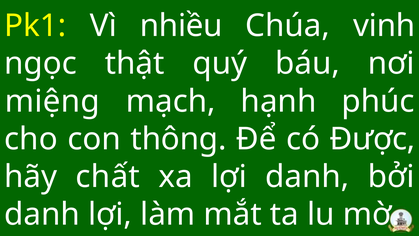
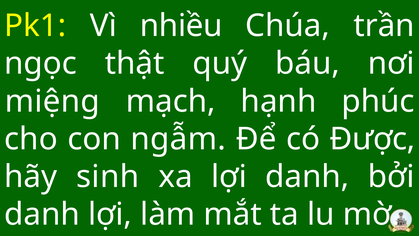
vinh: vinh -> trần
thông: thông -> ngẫm
chất: chất -> sinh
